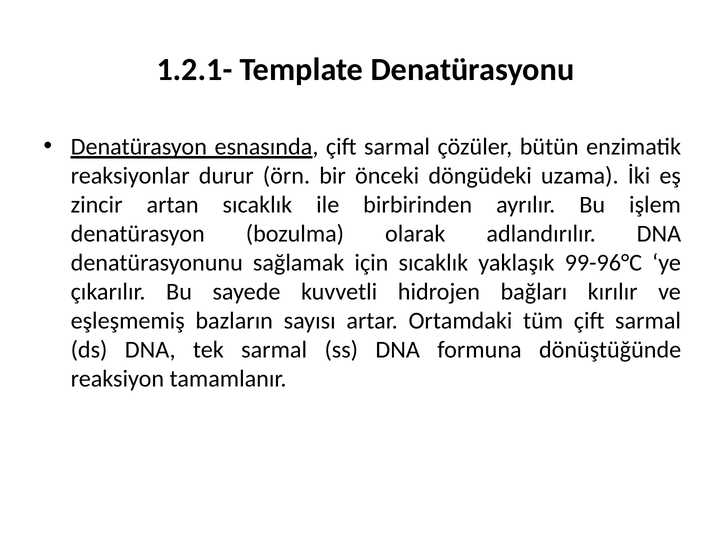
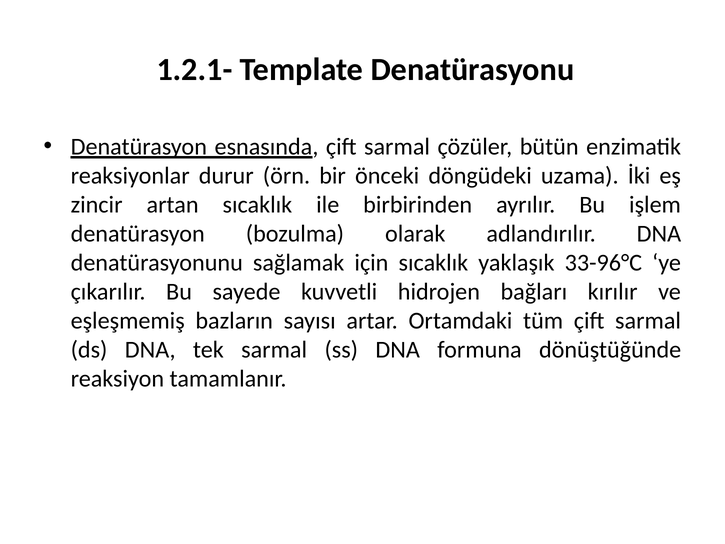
99-96°C: 99-96°C -> 33-96°C
